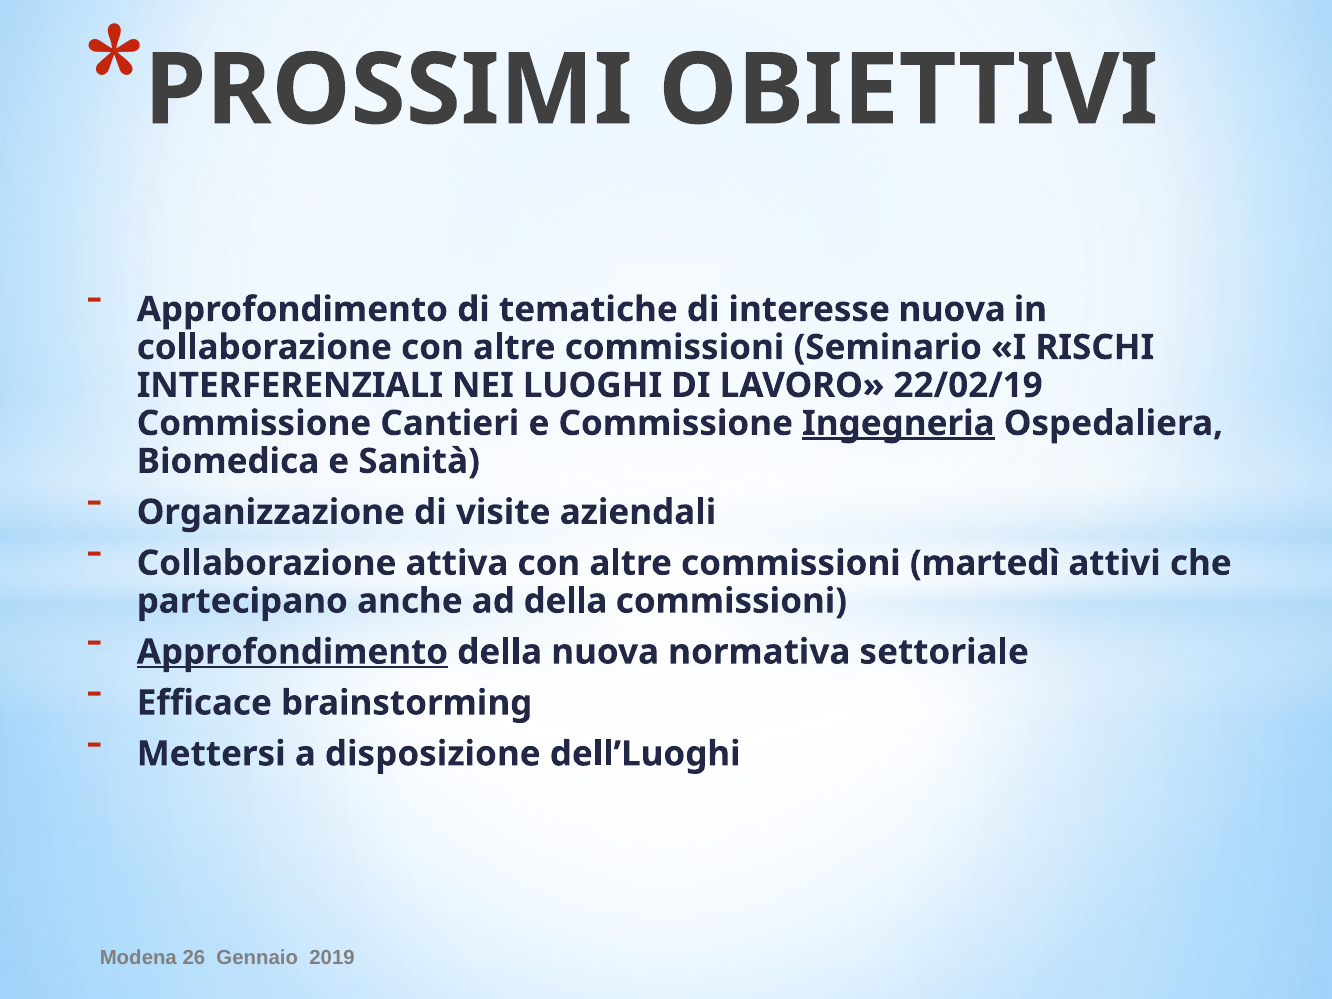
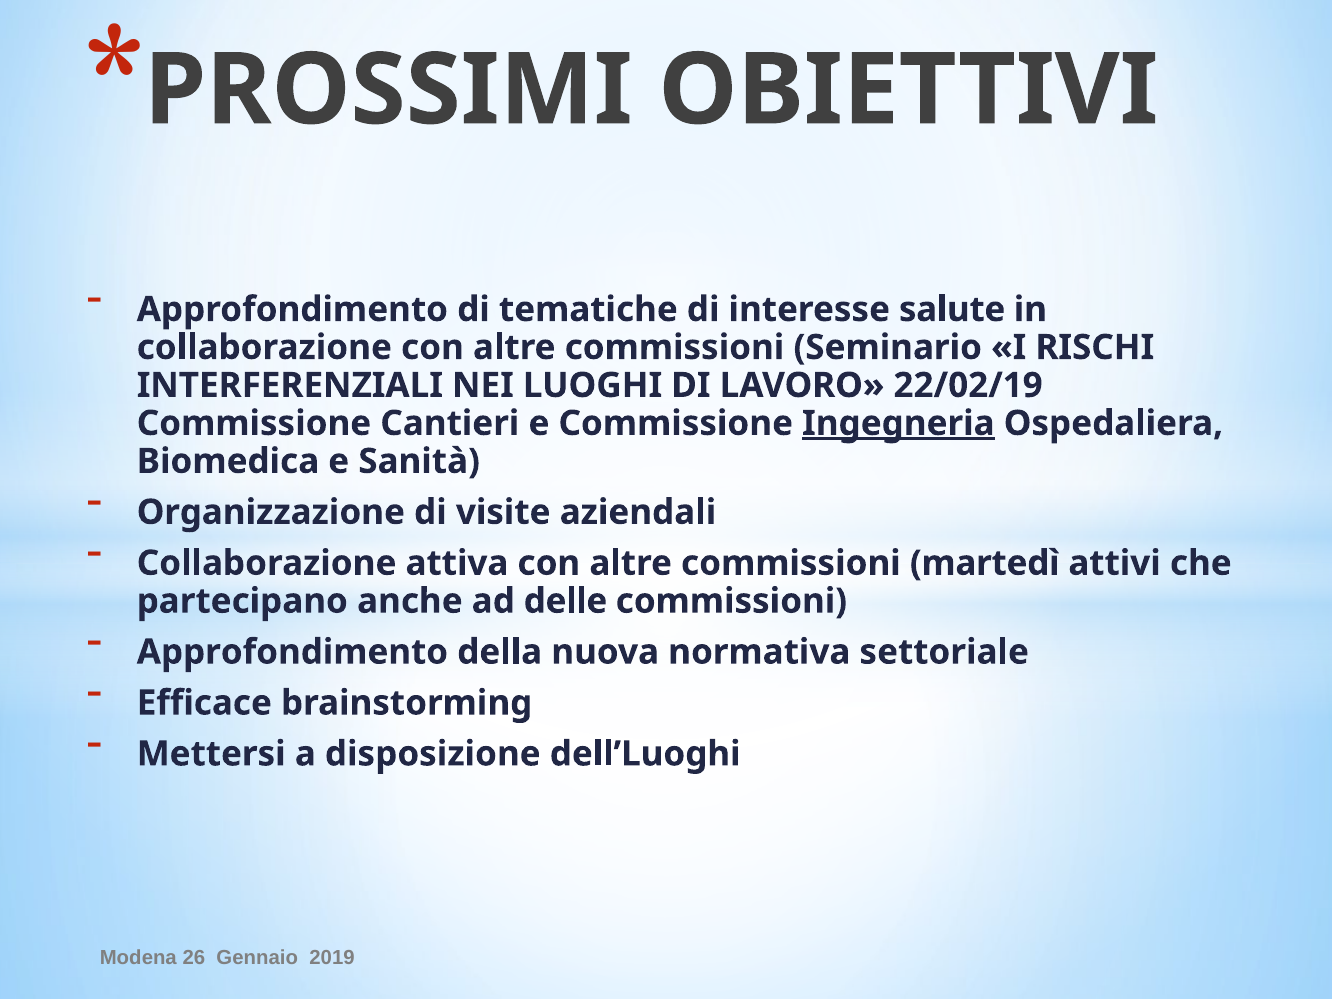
interesse nuova: nuova -> salute
ad della: della -> delle
Approfondimento at (292, 652) underline: present -> none
